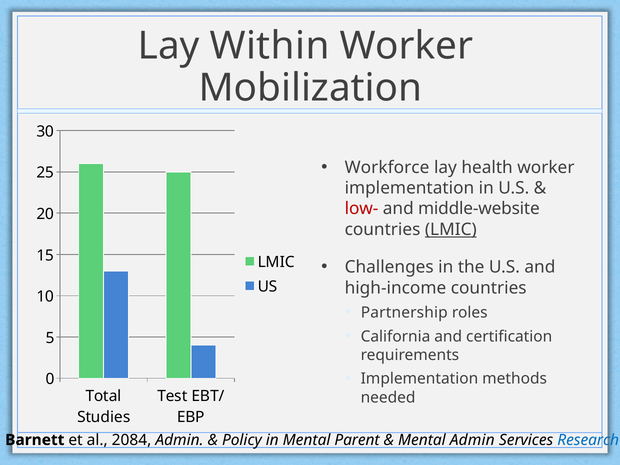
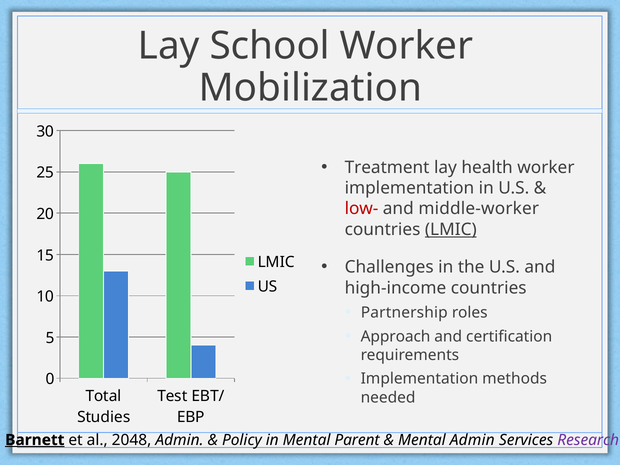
Within: Within -> School
Workforce: Workforce -> Treatment
middle-website: middle-website -> middle-worker
California: California -> Approach
Barnett underline: none -> present
2084: 2084 -> 2048
Research colour: blue -> purple
